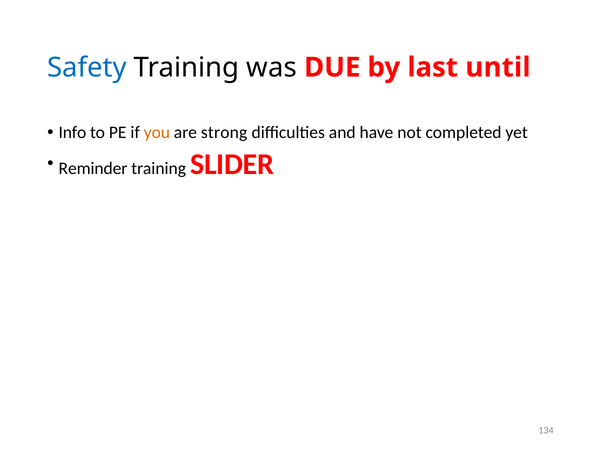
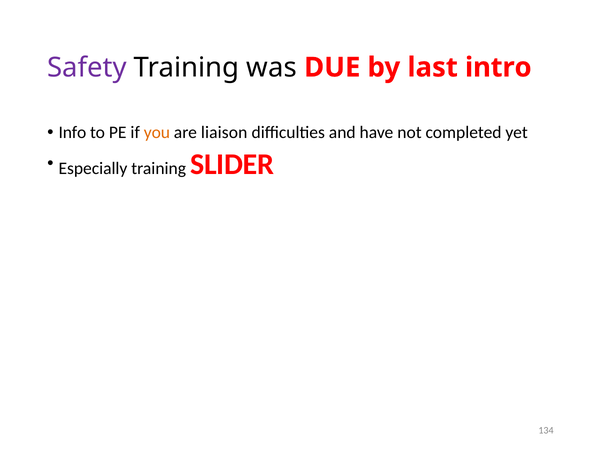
Safety colour: blue -> purple
until: until -> intro
strong: strong -> liaison
Reminder: Reminder -> Especially
